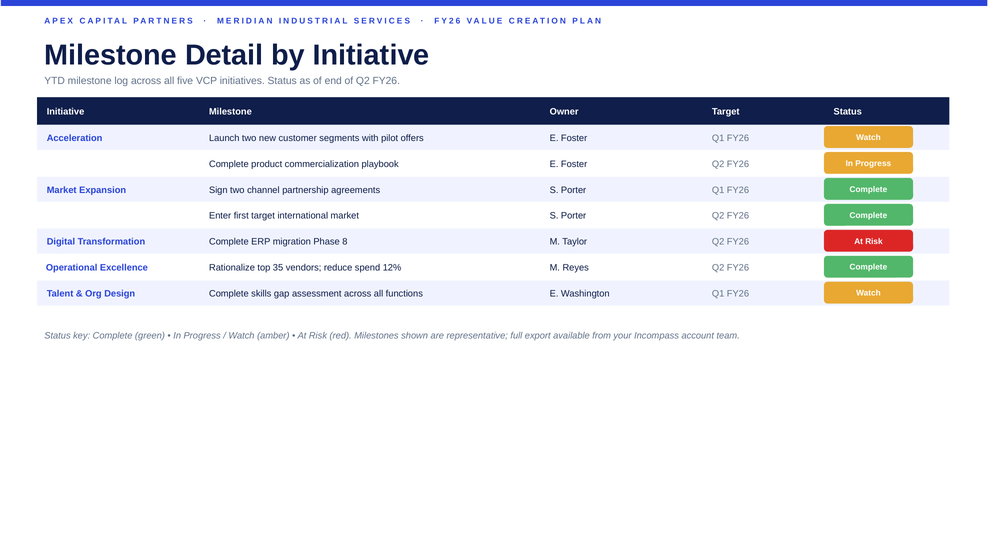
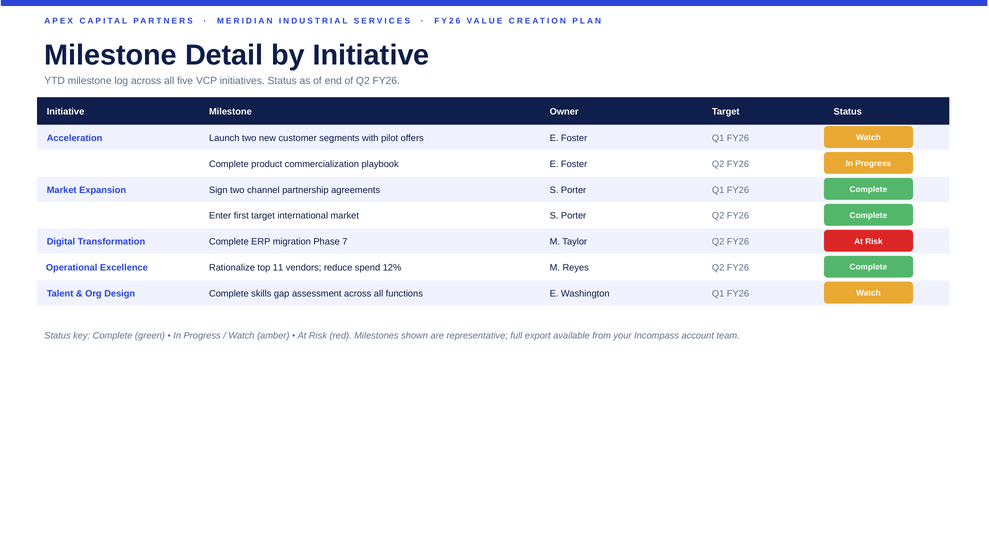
8: 8 -> 7
35: 35 -> 11
